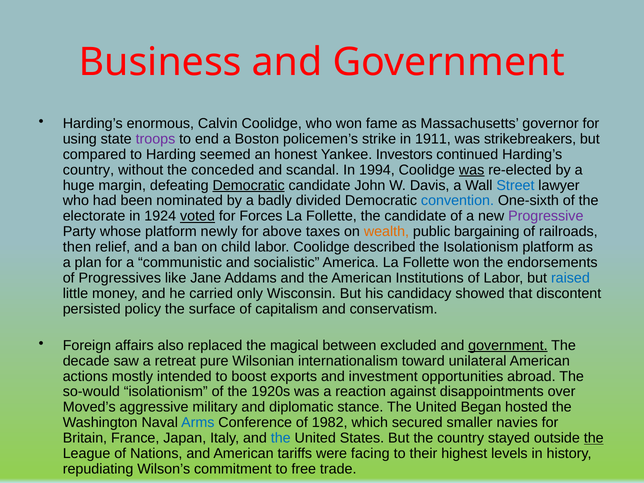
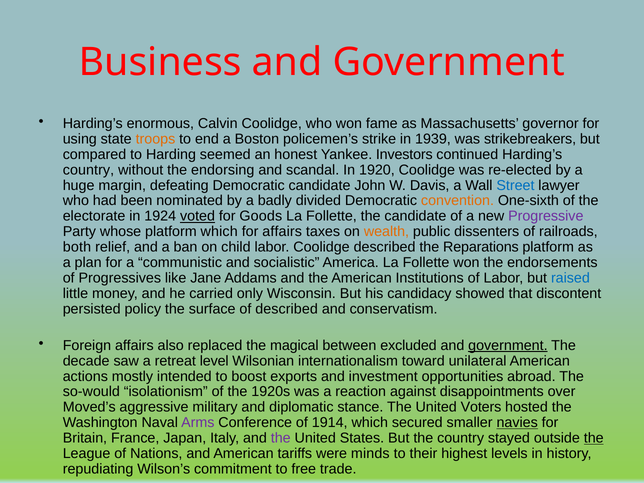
troops colour: purple -> orange
1911: 1911 -> 1939
conceded: conceded -> endorsing
1994: 1994 -> 1920
was at (472, 170) underline: present -> none
Democratic at (249, 185) underline: present -> none
convention colour: blue -> orange
Forces: Forces -> Goods
platform newly: newly -> which
for above: above -> affairs
bargaining: bargaining -> dissenters
then: then -> both
the Isolationism: Isolationism -> Reparations
of capitalism: capitalism -> described
pure: pure -> level
Began: Began -> Voters
Arms colour: blue -> purple
1982: 1982 -> 1914
navies underline: none -> present
the at (281, 438) colour: blue -> purple
facing: facing -> minds
